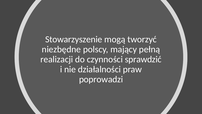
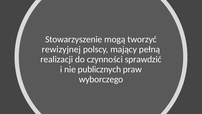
niezbędne: niezbędne -> rewizyjnej
działalności: działalności -> publicznych
poprowadzi: poprowadzi -> wyborczego
